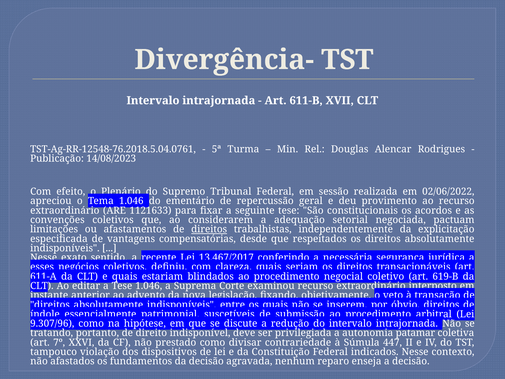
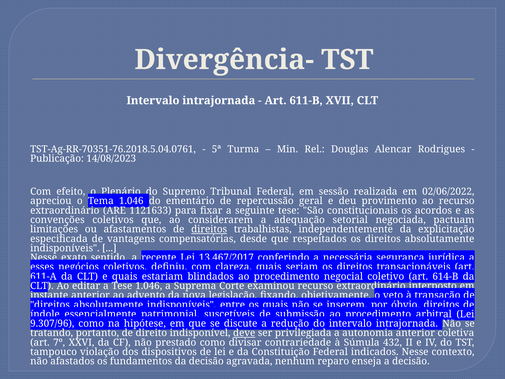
TST-Ag-RR-12548-76.2018.5.04.0761: TST-Ag-RR-12548-76.2018.5.04.0761 -> TST-Ag-RR-70351-76.2018.5.04.0761
619-B: 619-B -> 614-B
deve underline: none -> present
autonomia patamar: patamar -> anterior
447: 447 -> 432
